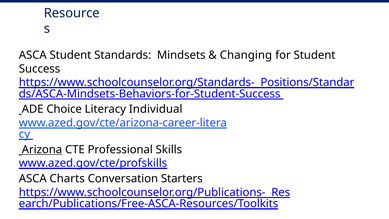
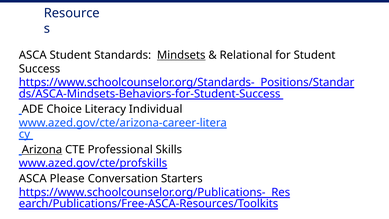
Mindsets underline: none -> present
Changing: Changing -> Relational
Charts: Charts -> Please
